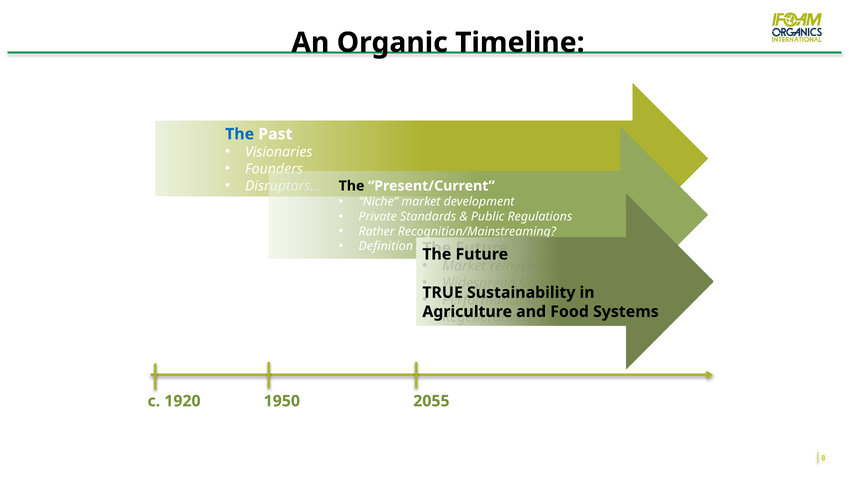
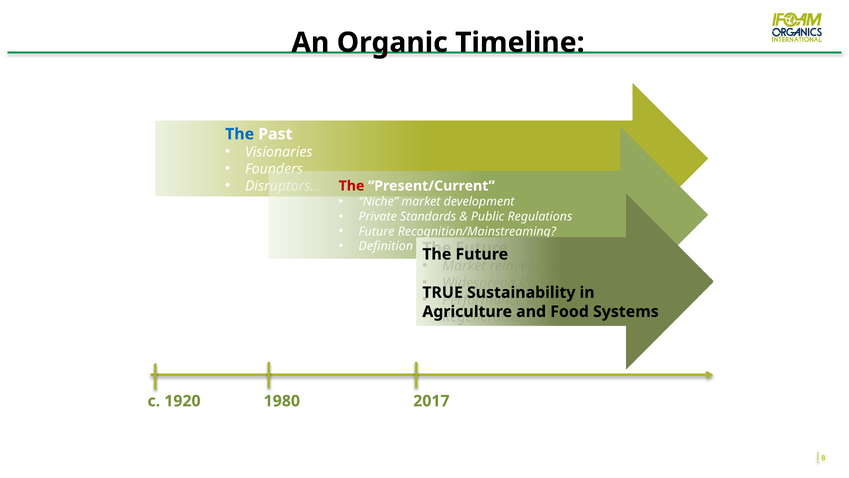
The at (352, 186) colour: black -> red
Rather at (377, 231): Rather -> Future
1950: 1950 -> 1980
2055: 2055 -> 2017
